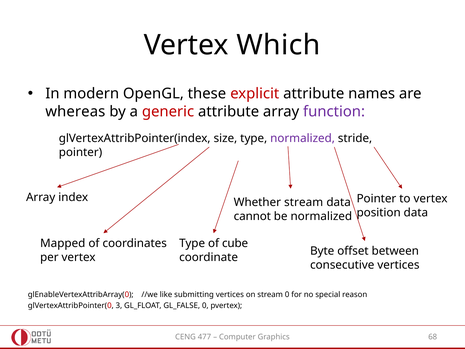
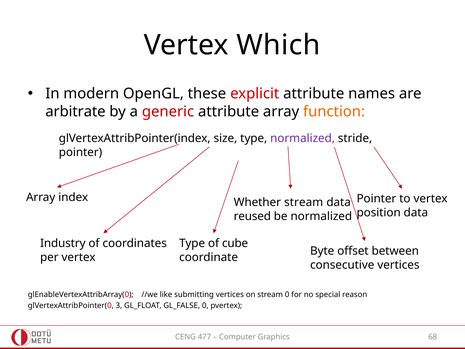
whereas: whereas -> arbitrate
function colour: purple -> orange
cannot: cannot -> reused
Mapped: Mapped -> Industry
